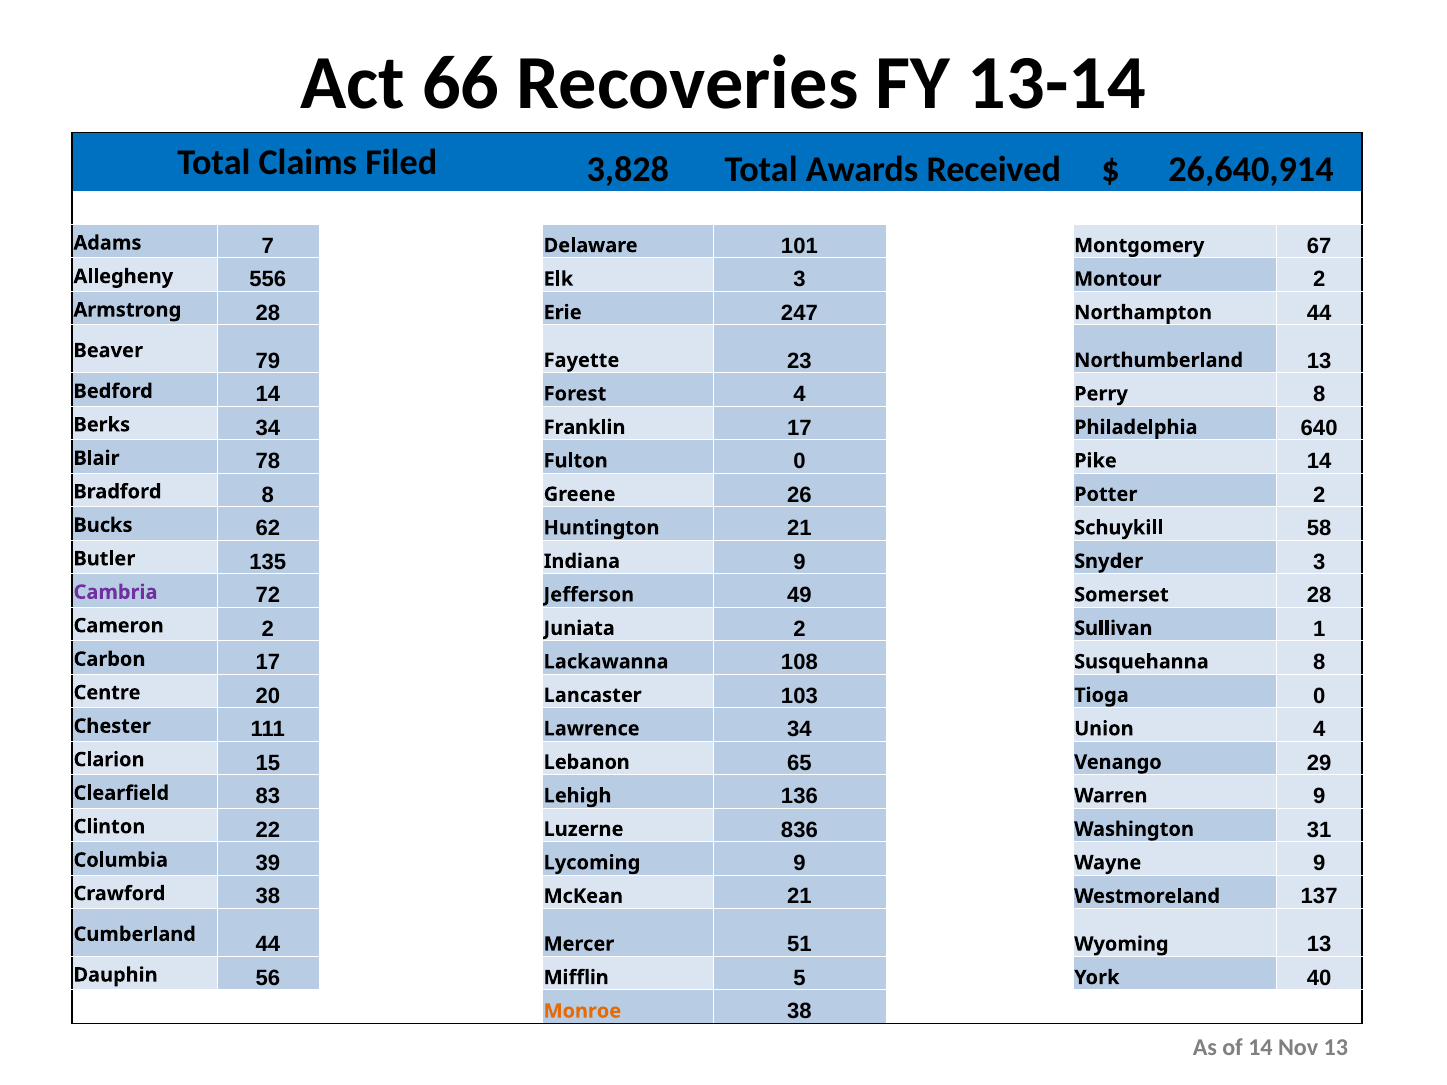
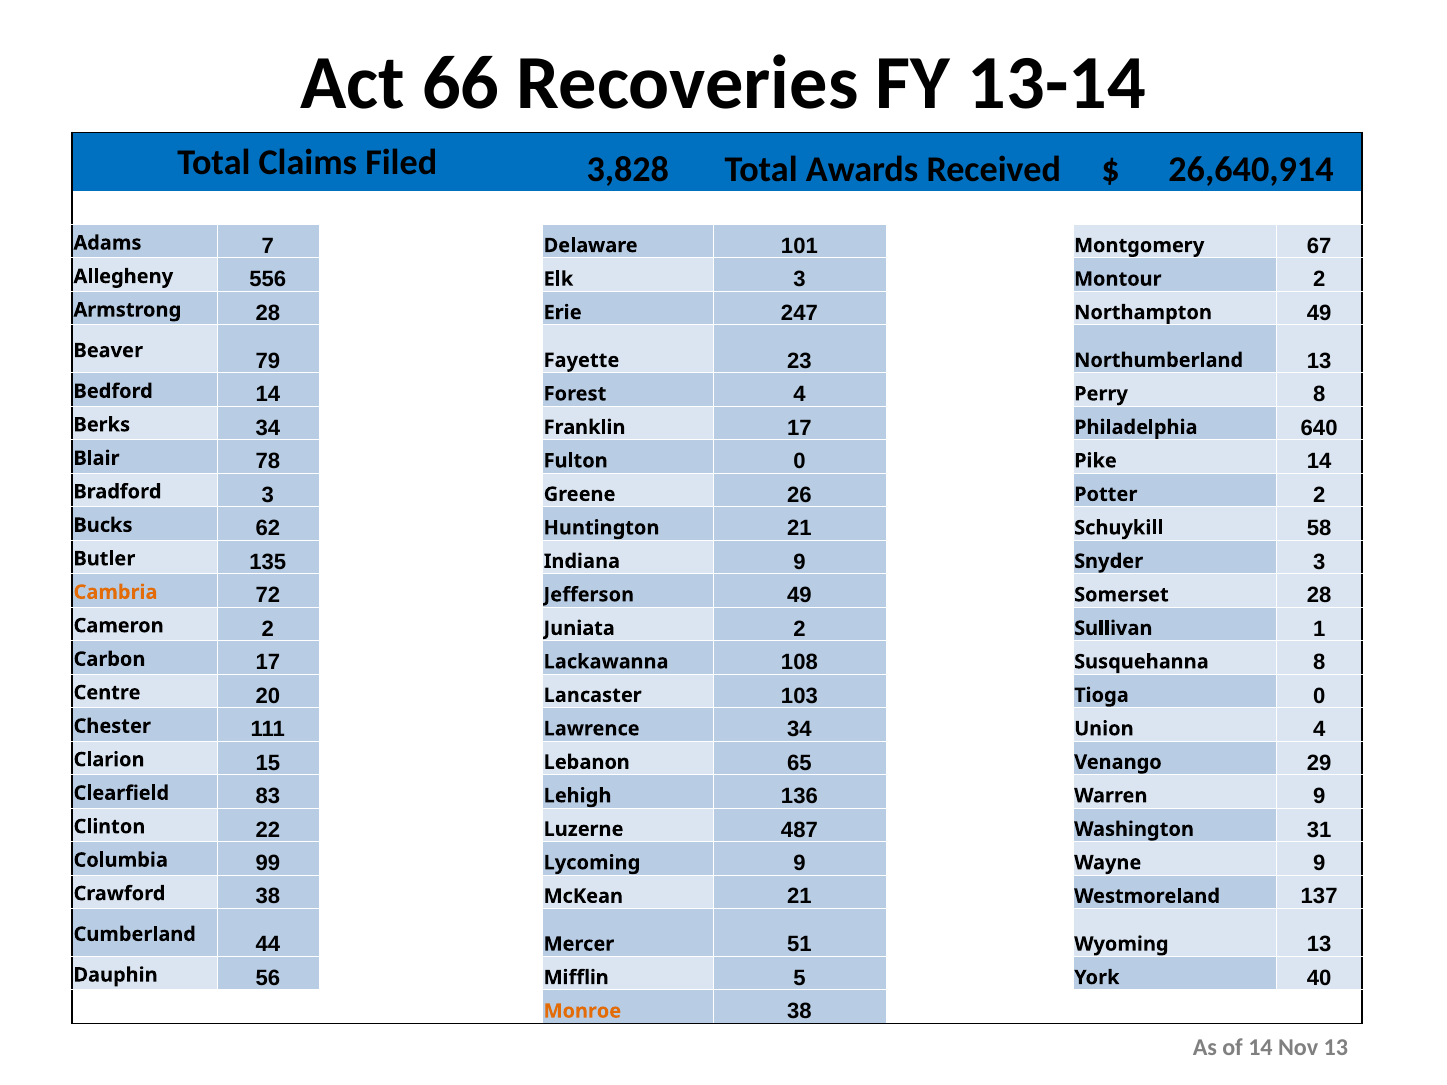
44 at (1319, 313): 44 -> 49
Bradford 8: 8 -> 3
Cambria colour: purple -> orange
836: 836 -> 487
39: 39 -> 99
